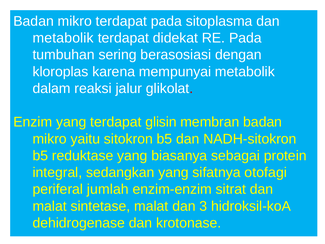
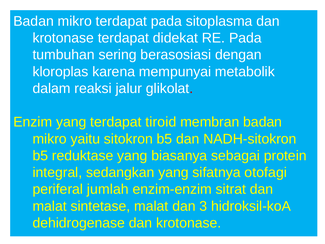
metabolik at (63, 38): metabolik -> krotonase
glisin: glisin -> tiroid
